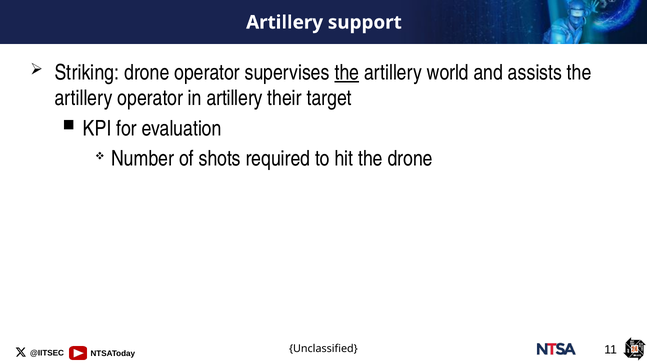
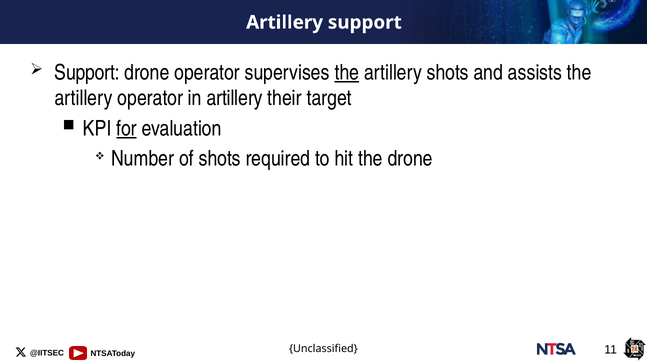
Striking at (87, 72): Striking -> Support
artillery world: world -> shots
for underline: none -> present
